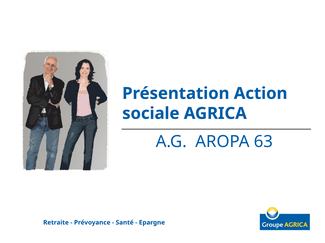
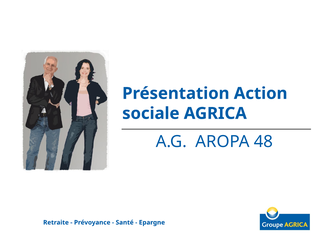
63: 63 -> 48
